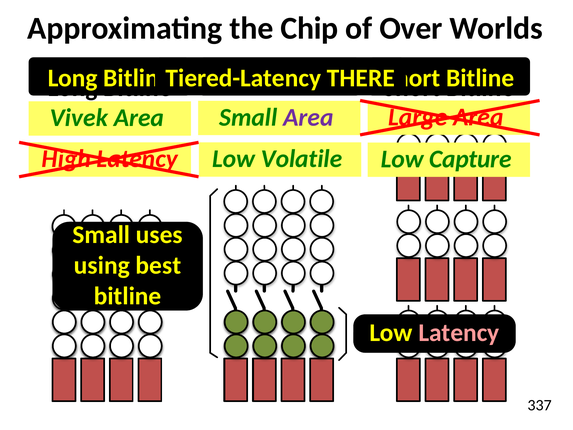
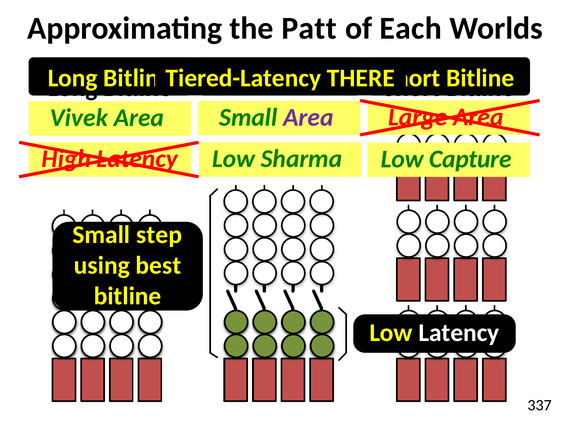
Chip: Chip -> Patt
Over: Over -> Each
Volatile: Volatile -> Sharma
uses: uses -> step
Latency at (459, 333) colour: pink -> white
